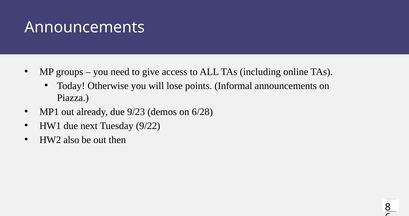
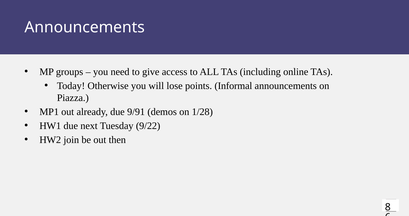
9/23: 9/23 -> 9/91
6/28: 6/28 -> 1/28
also: also -> join
